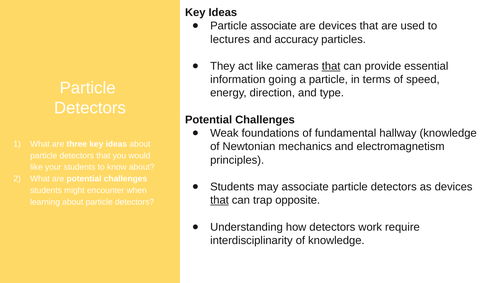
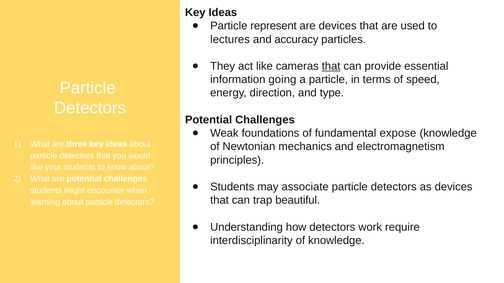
Particle associate: associate -> represent
hallway: hallway -> expose
that at (220, 201) underline: present -> none
opposite: opposite -> beautiful
